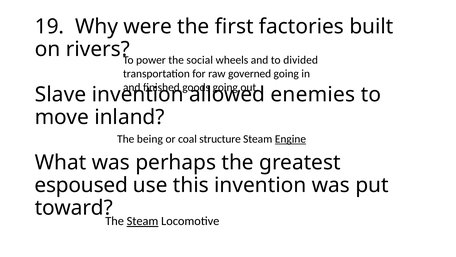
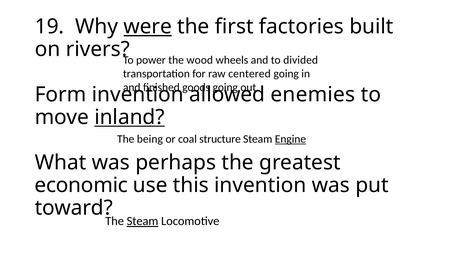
were underline: none -> present
social: social -> wood
governed: governed -> centered
Slave: Slave -> Form
inland underline: none -> present
espoused: espoused -> economic
